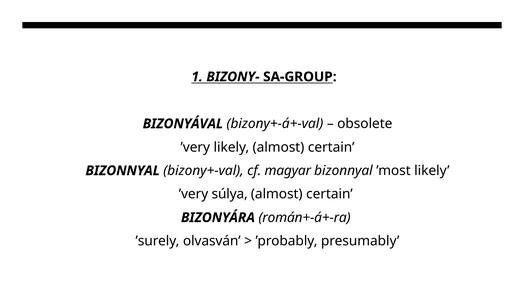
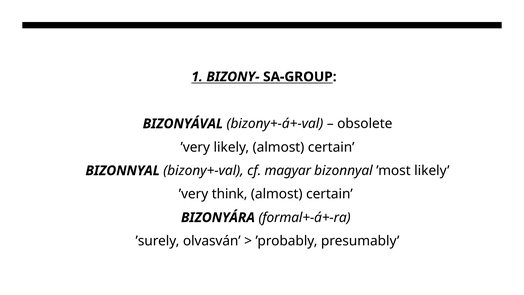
súlya: súlya -> think
román+-á+-ra: román+-á+-ra -> formal+-á+-ra
